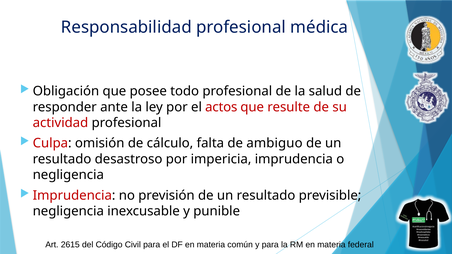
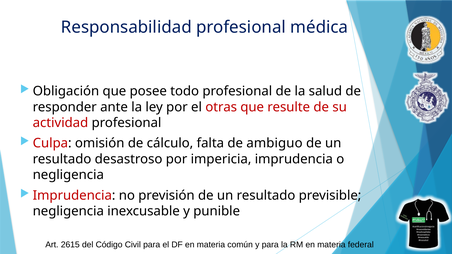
actos: actos -> otras
